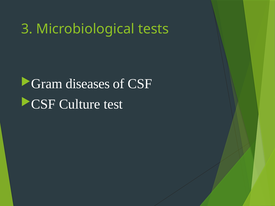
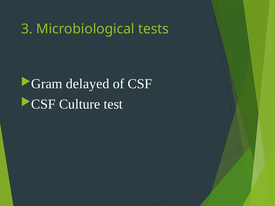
diseases: diseases -> delayed
